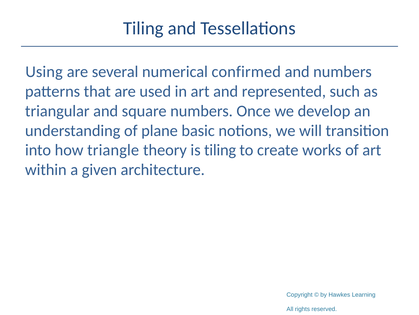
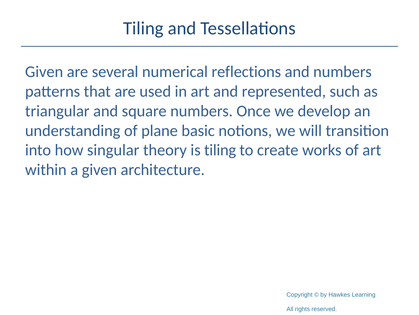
Using at (44, 72): Using -> Given
confirmed: confirmed -> reflections
triangle: triangle -> singular
